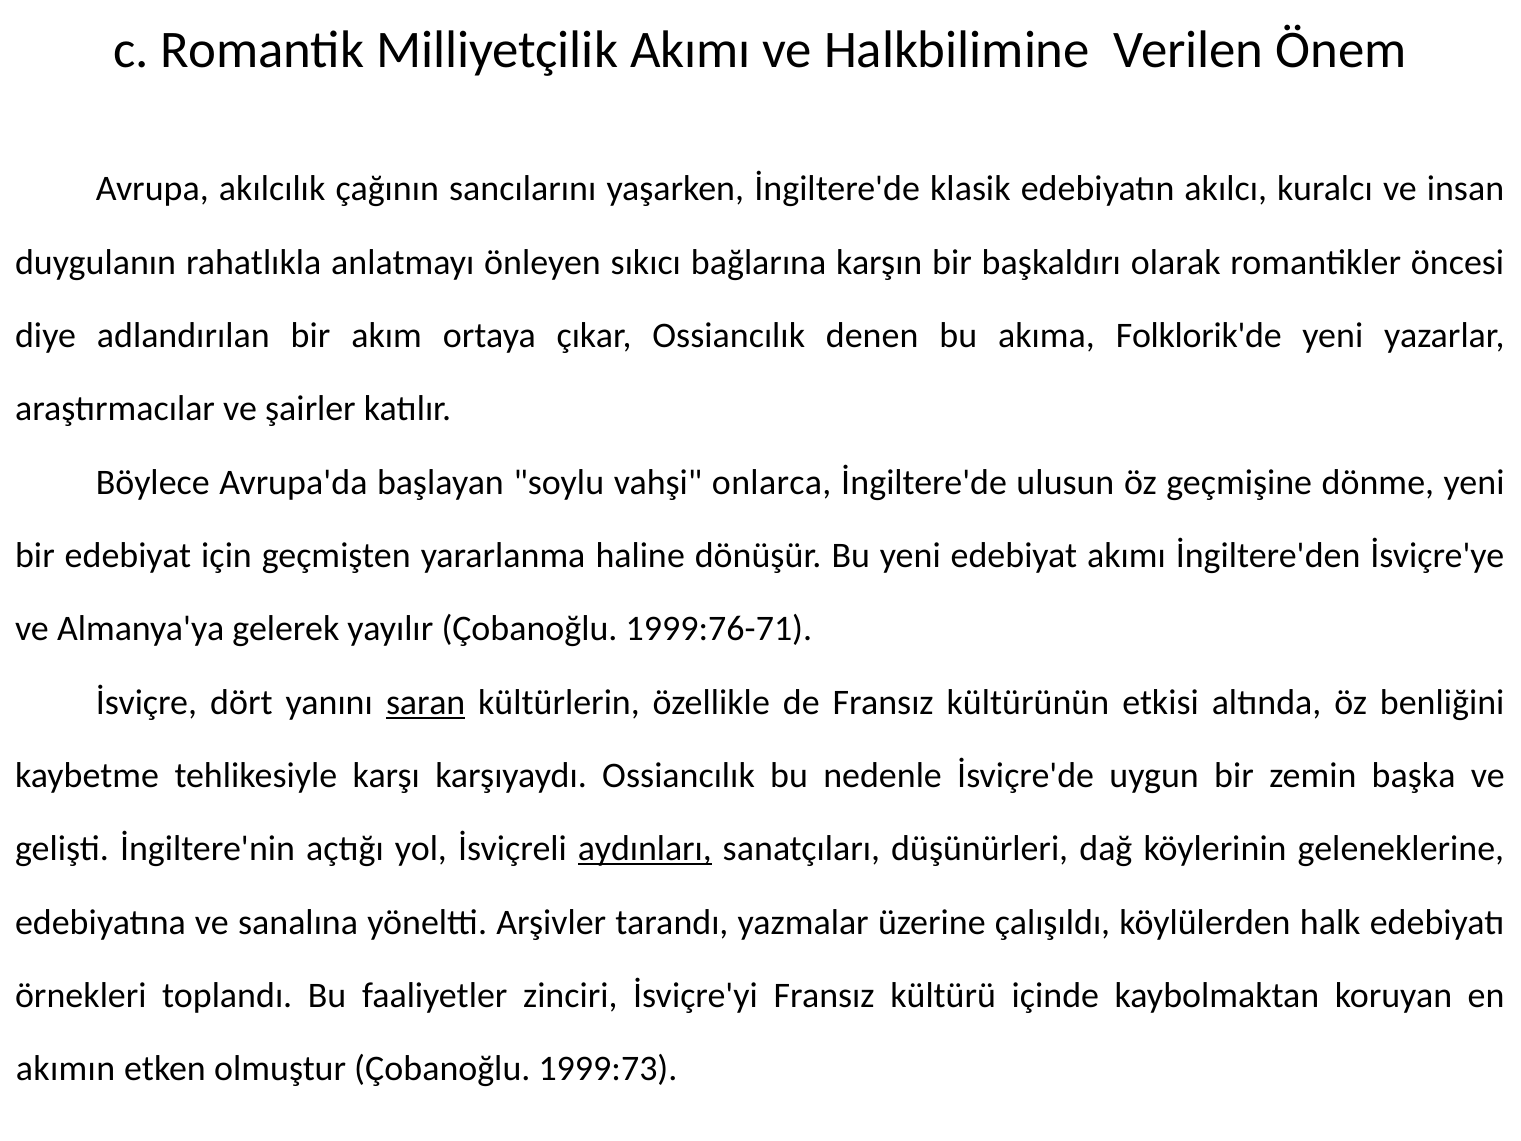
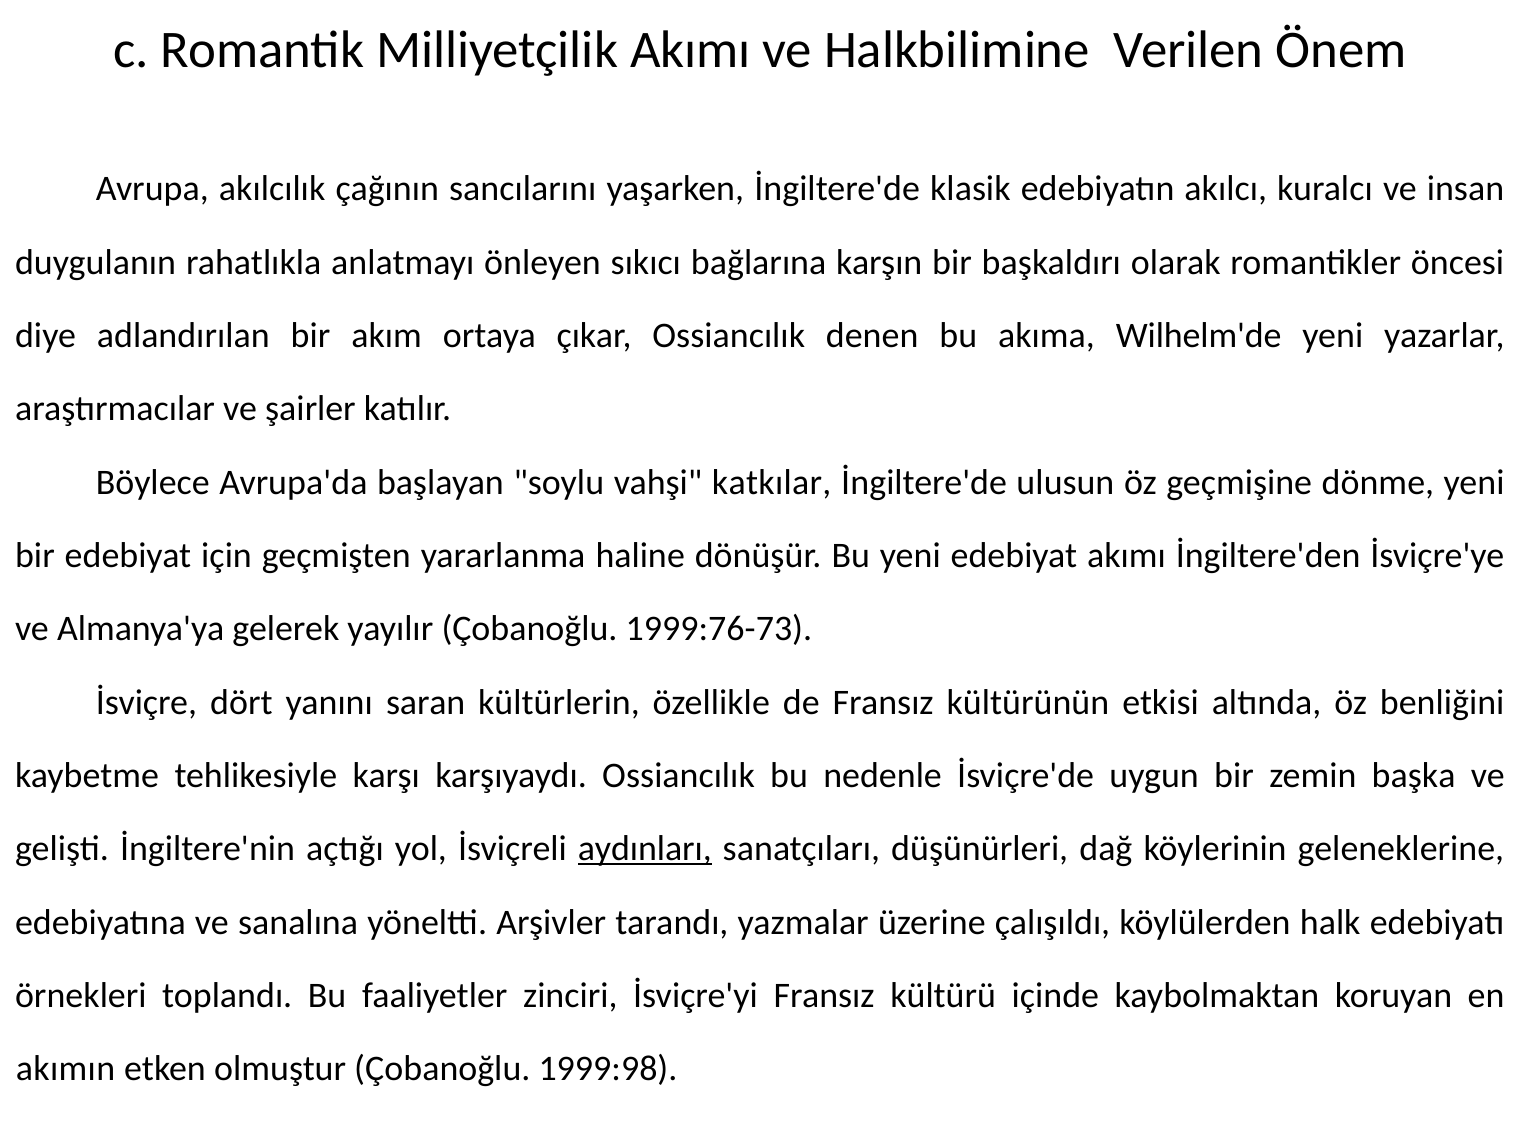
Folklorik'de: Folklorik'de -> Wilhelm'de
onlarca: onlarca -> katkılar
1999:76-71: 1999:76-71 -> 1999:76-73
saran underline: present -> none
1999:73: 1999:73 -> 1999:98
